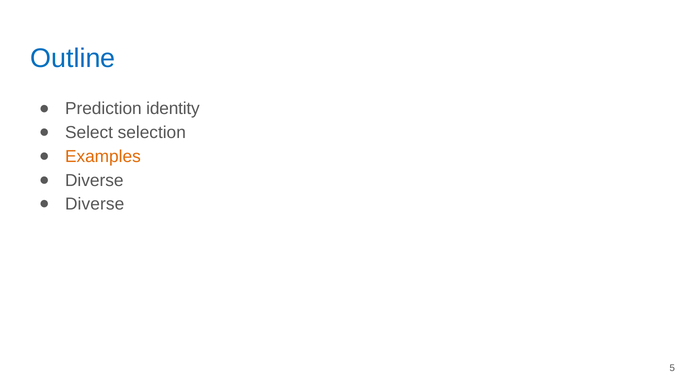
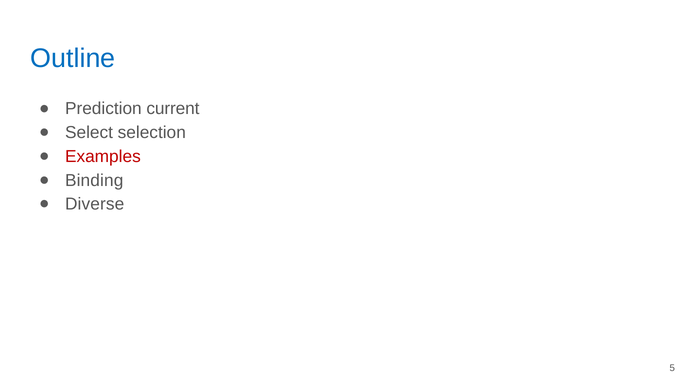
identity: identity -> current
Examples colour: orange -> red
Diverse at (94, 180): Diverse -> Binding
